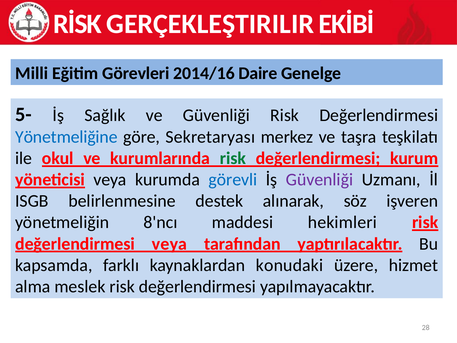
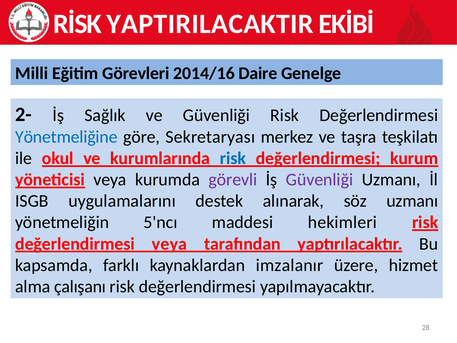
GERÇEKLEŞTIRILIR: GERÇEKLEŞTIRILIR -> YAPTIRILACAKTIR
5-: 5- -> 2-
risk at (233, 158) colour: green -> blue
görevli colour: blue -> purple
belirlenmesine: belirlenmesine -> uygulamalarını
söz işveren: işveren -> uzmanı
8'ncı: 8'ncı -> 5'ncı
konudaki: konudaki -> imzalanır
meslek: meslek -> çalışanı
